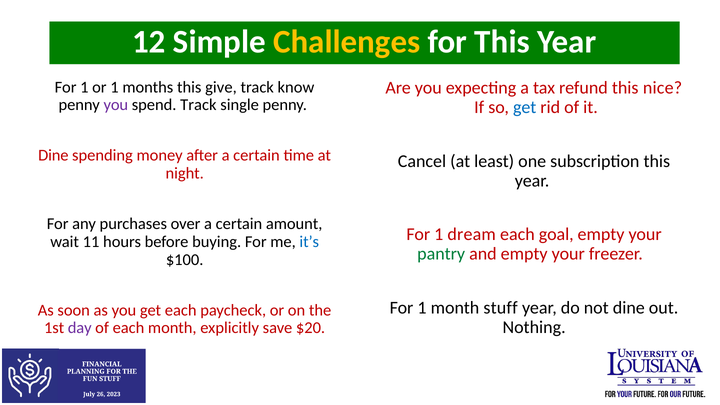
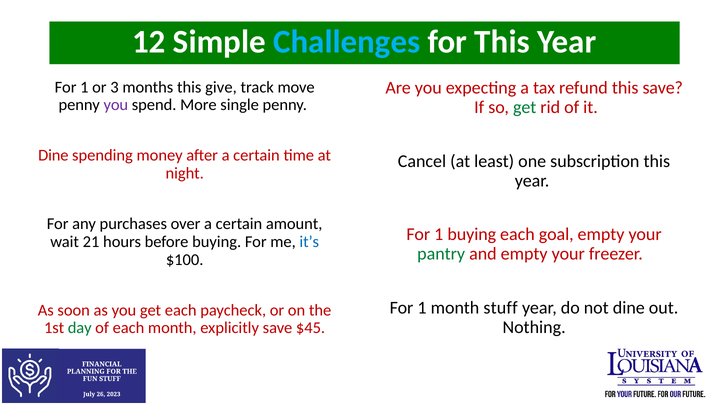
Challenges colour: yellow -> light blue
or 1: 1 -> 3
know: know -> move
this nice: nice -> save
spend Track: Track -> More
get at (525, 107) colour: blue -> green
1 dream: dream -> buying
11: 11 -> 21
day colour: purple -> green
$20: $20 -> $45
